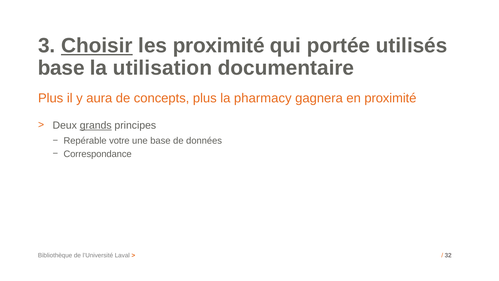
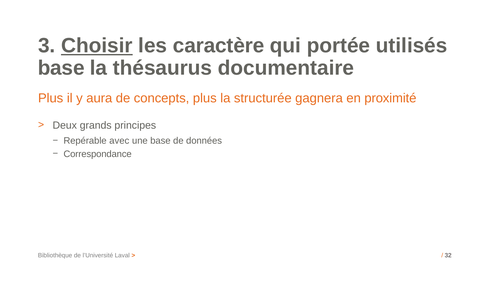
les proximité: proximité -> caractère
utilisation: utilisation -> thésaurus
pharmacy: pharmacy -> structurée
grands underline: present -> none
votre: votre -> avec
